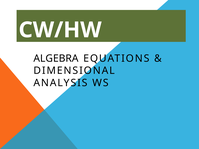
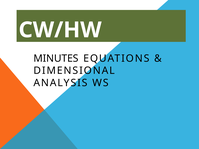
ALGEBRA: ALGEBRA -> MINUTES
